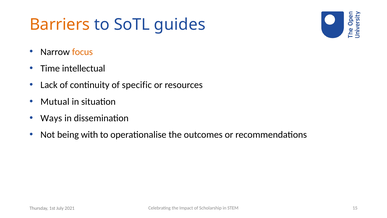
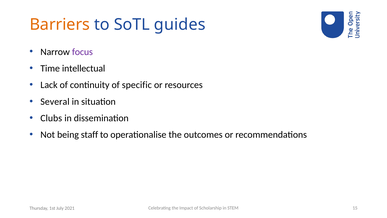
focus colour: orange -> purple
Mutual: Mutual -> Several
Ways: Ways -> Clubs
with: with -> staff
